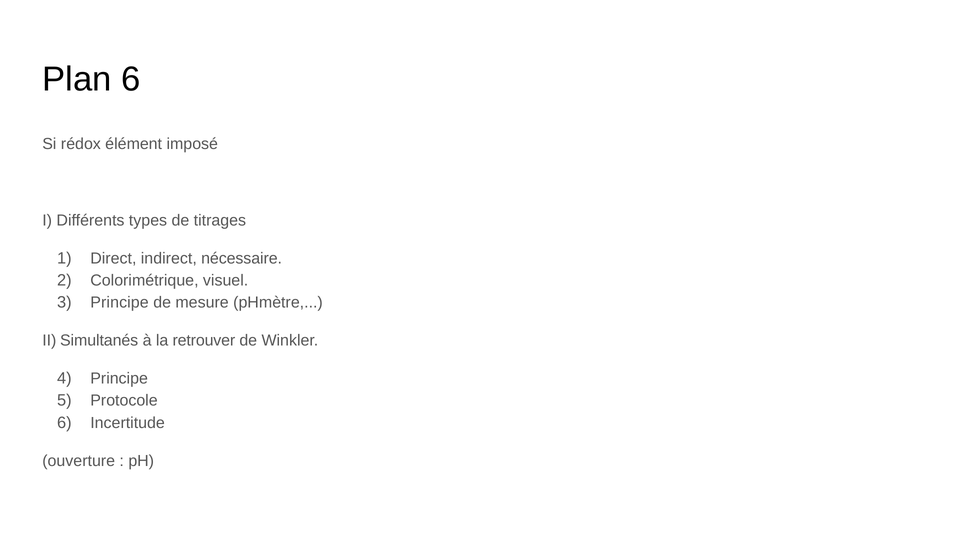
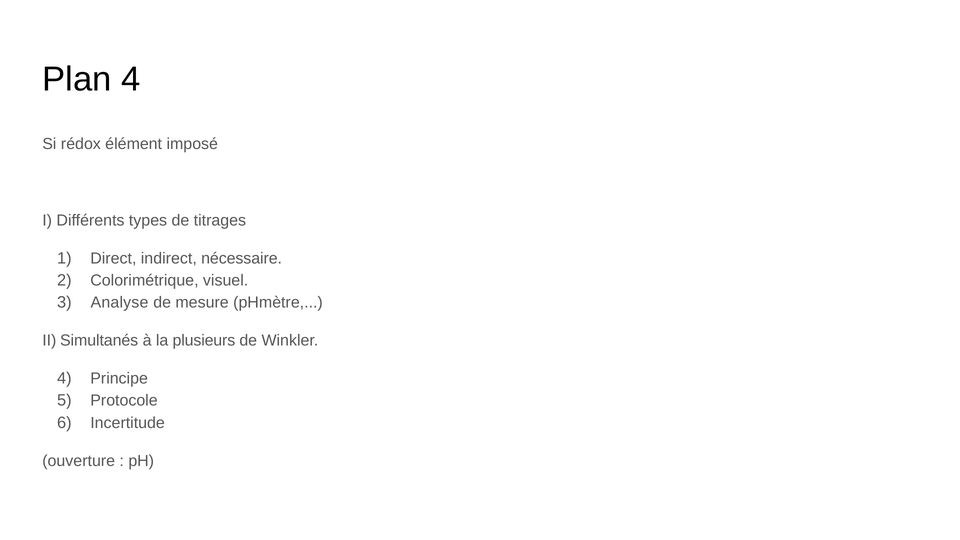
Plan 6: 6 -> 4
3 Principe: Principe -> Analyse
retrouver: retrouver -> plusieurs
